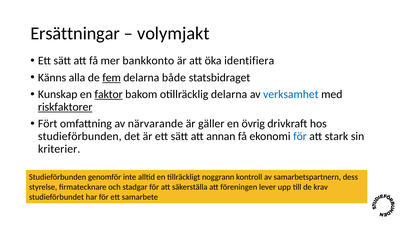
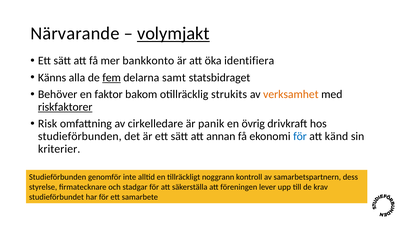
Ersättningar: Ersättningar -> Närvarande
volymjakt underline: none -> present
både: både -> samt
Kunskap: Kunskap -> Behöver
faktor underline: present -> none
otillräcklig delarna: delarna -> strukits
verksamhet colour: blue -> orange
Fört: Fört -> Risk
närvarande: närvarande -> cirkelledare
gäller: gäller -> panik
stark: stark -> känd
